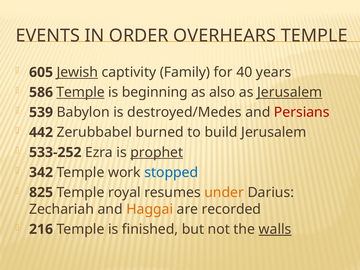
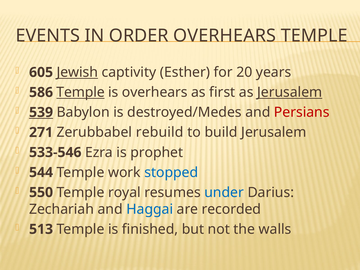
Family: Family -> Esther
40: 40 -> 20
is beginning: beginning -> overhears
also: also -> first
539 underline: none -> present
442: 442 -> 271
burned: burned -> rebuild
533-252: 533-252 -> 533-546
prophet underline: present -> none
342: 342 -> 544
825: 825 -> 550
under colour: orange -> blue
Haggai colour: orange -> blue
216: 216 -> 513
walls underline: present -> none
